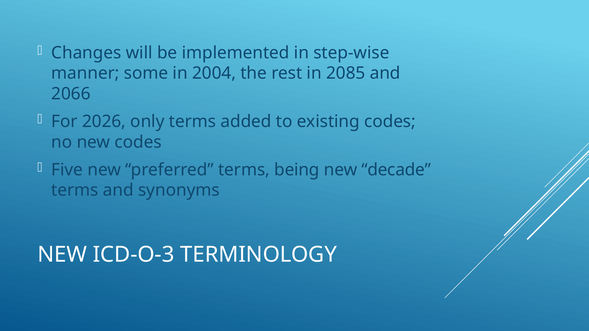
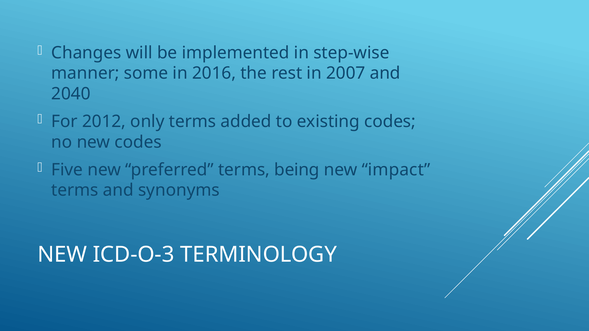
2004: 2004 -> 2016
2085: 2085 -> 2007
2066: 2066 -> 2040
2026: 2026 -> 2012
decade: decade -> impact
